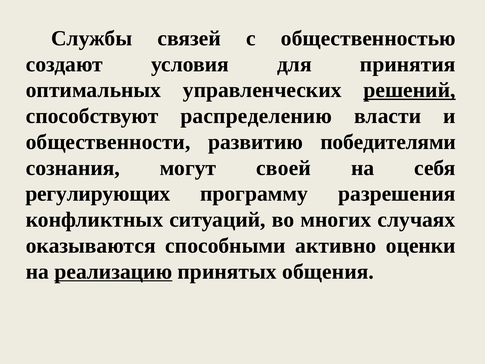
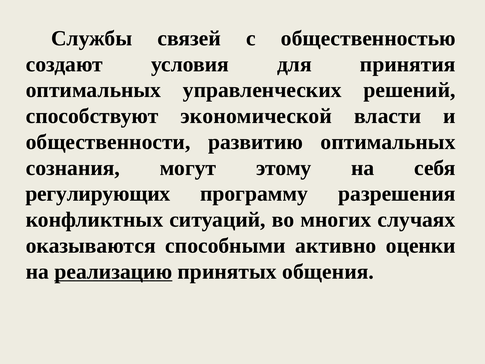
решений underline: present -> none
распределению: распределению -> экономической
развитию победителями: победителями -> оптимальных
своей: своей -> этому
